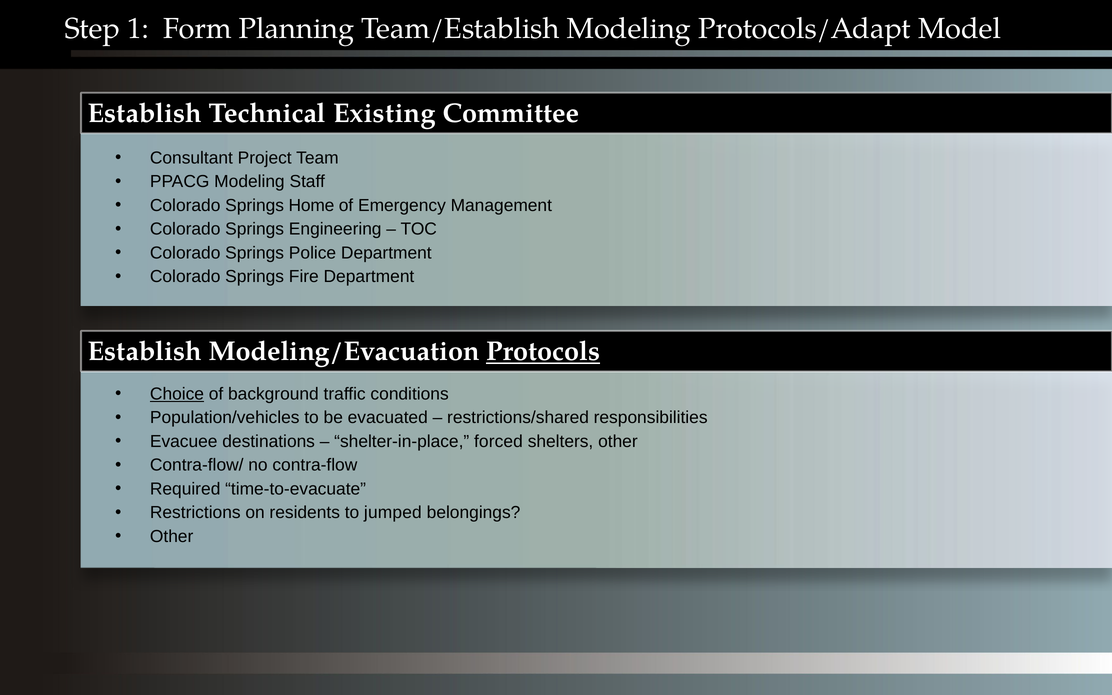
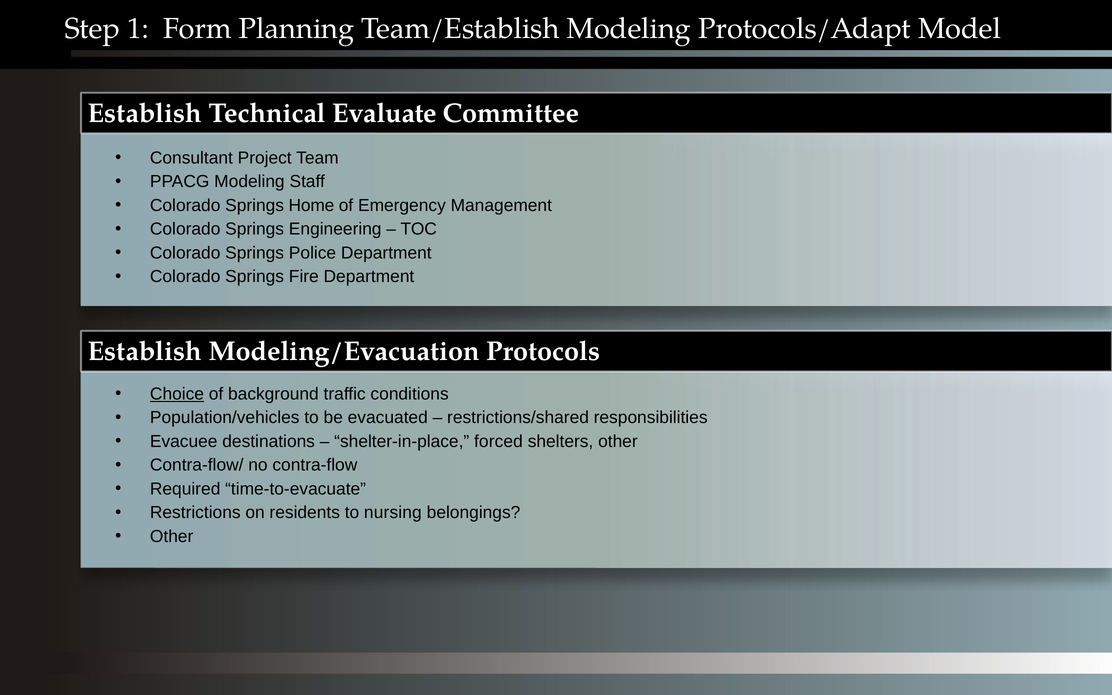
Existing: Existing -> Evaluate
Protocols underline: present -> none
jumped: jumped -> nursing
